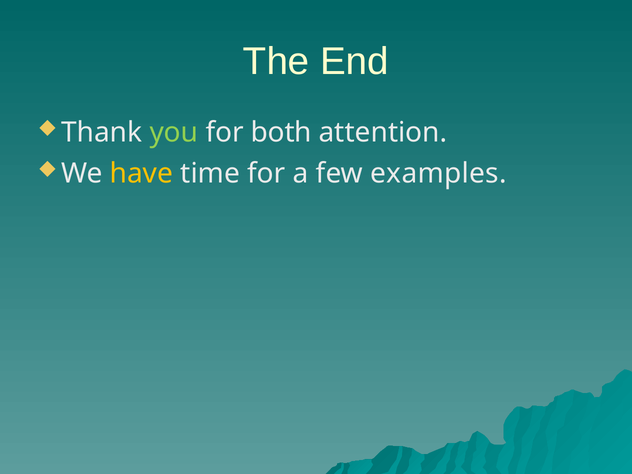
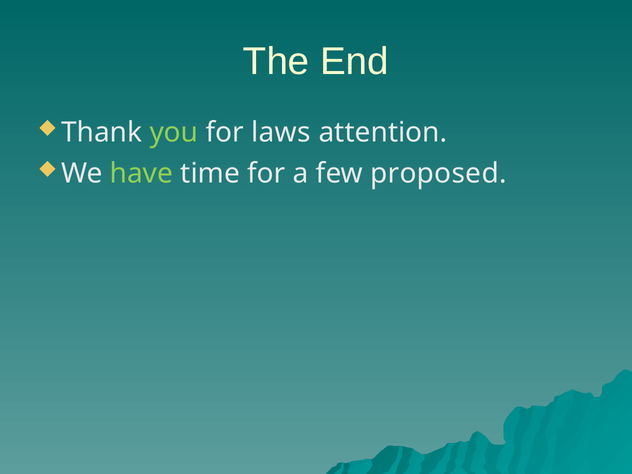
both: both -> laws
have colour: yellow -> light green
examples: examples -> proposed
